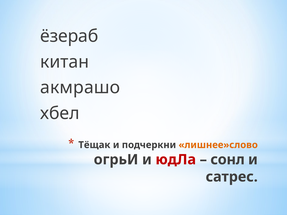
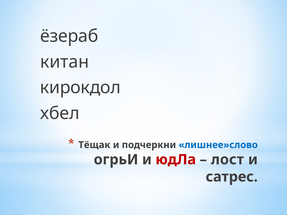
акмрашо: акмрашо -> кирокдол
лишнее»слово colour: orange -> blue
сонл: сонл -> лост
